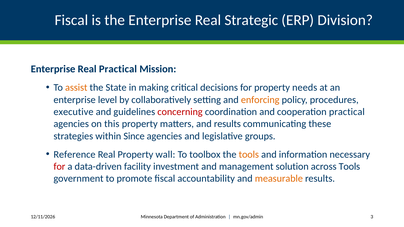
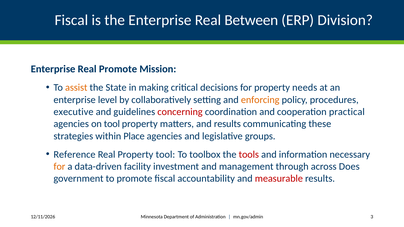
Strategic: Strategic -> Between
Real Practical: Practical -> Promote
on this: this -> tool
Since: Since -> Place
Property wall: wall -> tool
tools at (249, 155) colour: orange -> red
for at (59, 167) colour: red -> orange
solution: solution -> through
across Tools: Tools -> Does
measurable colour: orange -> red
